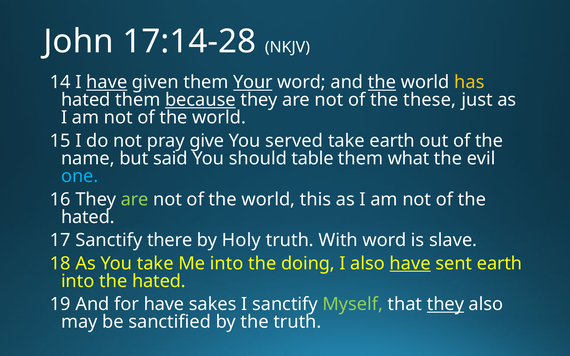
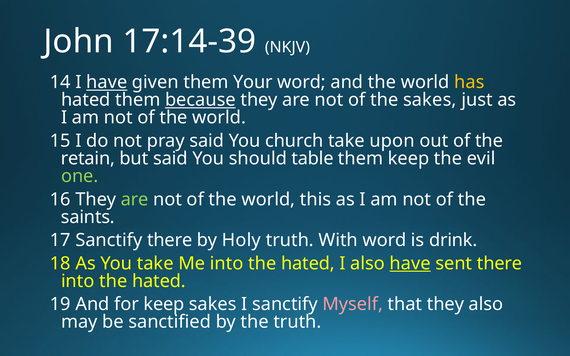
17:14-28: 17:14-28 -> 17:14-39
Your underline: present -> none
the at (382, 82) underline: present -> none
the these: these -> sakes
pray give: give -> said
served: served -> church
take earth: earth -> upon
name: name -> retain
them what: what -> keep
one colour: light blue -> light green
hated at (88, 217): hated -> saints
slave: slave -> drink
Me into the doing: doing -> hated
sent earth: earth -> there
for have: have -> keep
Myself colour: light green -> pink
they at (445, 305) underline: present -> none
